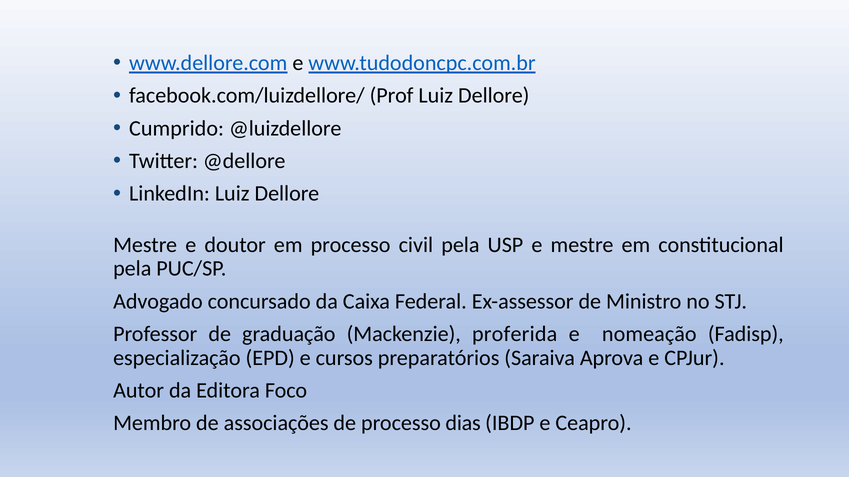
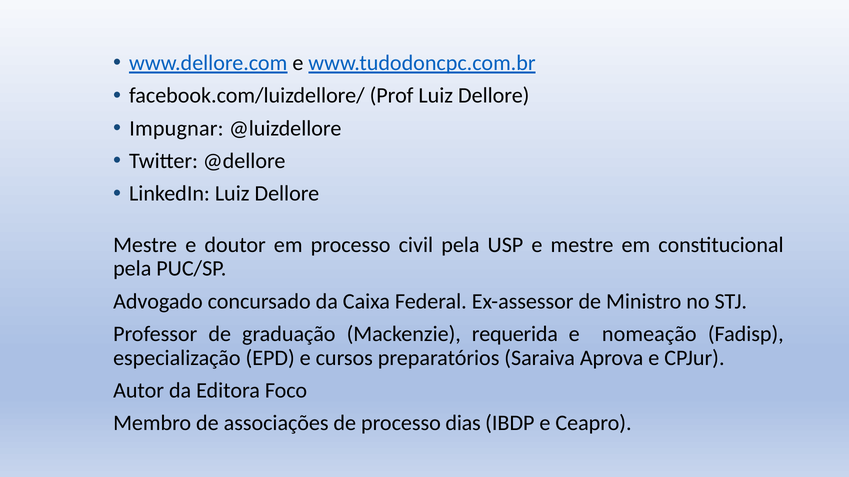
Cumprido: Cumprido -> Impugnar
proferida: proferida -> requerida
